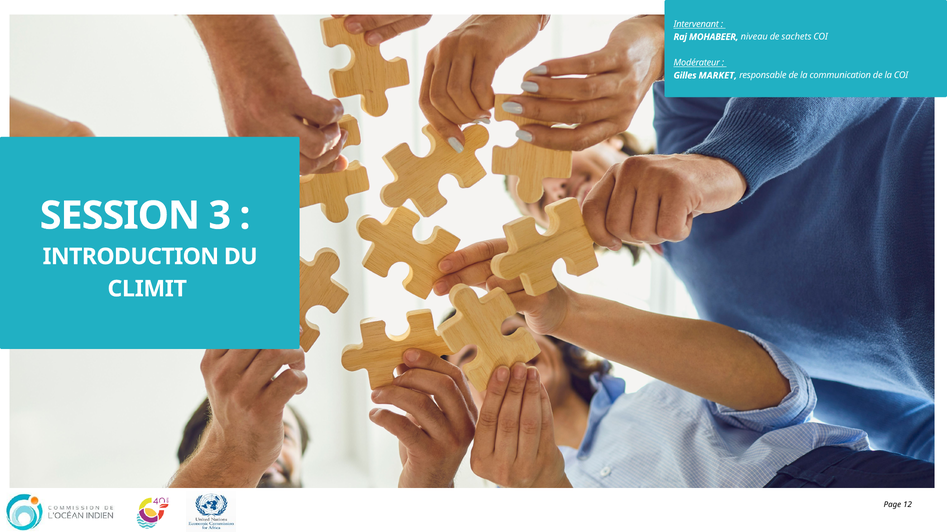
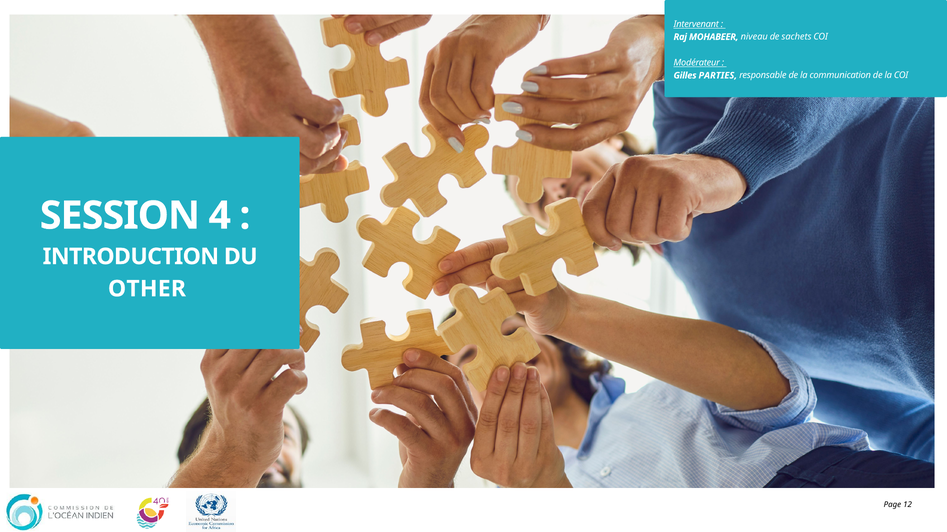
MARKET: MARKET -> PARTIES
3: 3 -> 4
CLIMIT: CLIMIT -> OTHER
